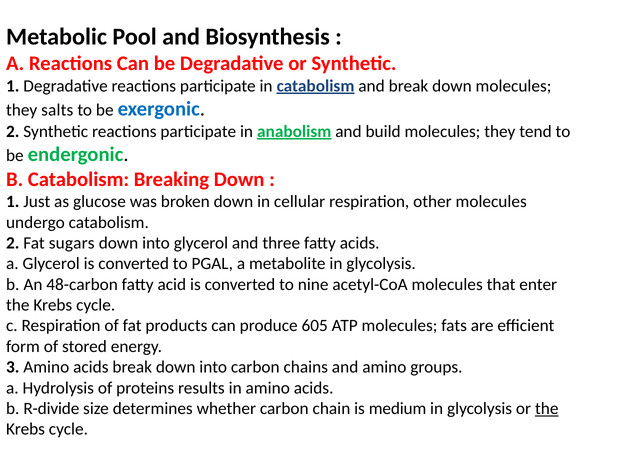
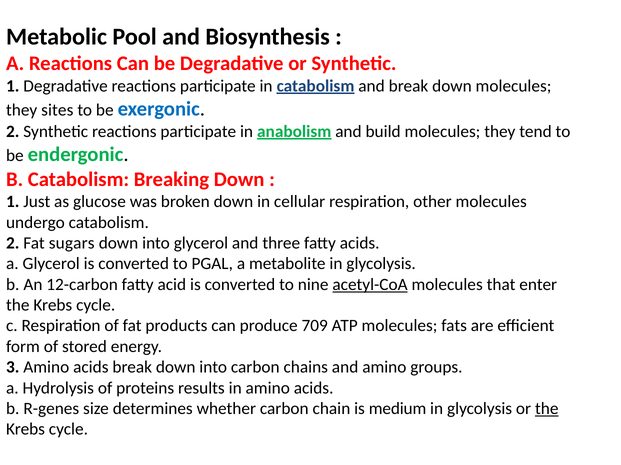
salts: salts -> sites
48-carbon: 48-carbon -> 12-carbon
acetyl-CoA underline: none -> present
605: 605 -> 709
R-divide: R-divide -> R-genes
